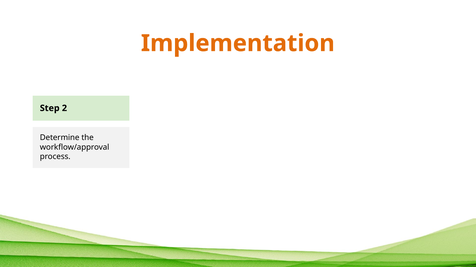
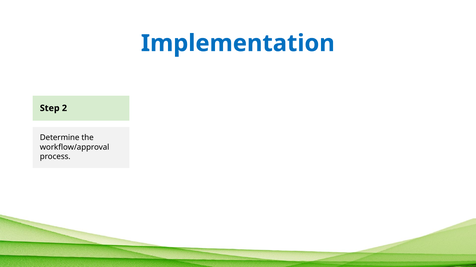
Implementation colour: orange -> blue
